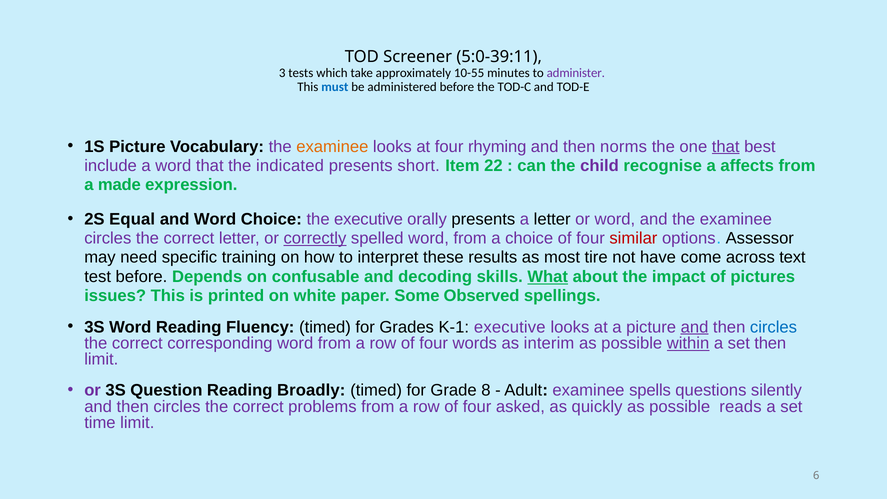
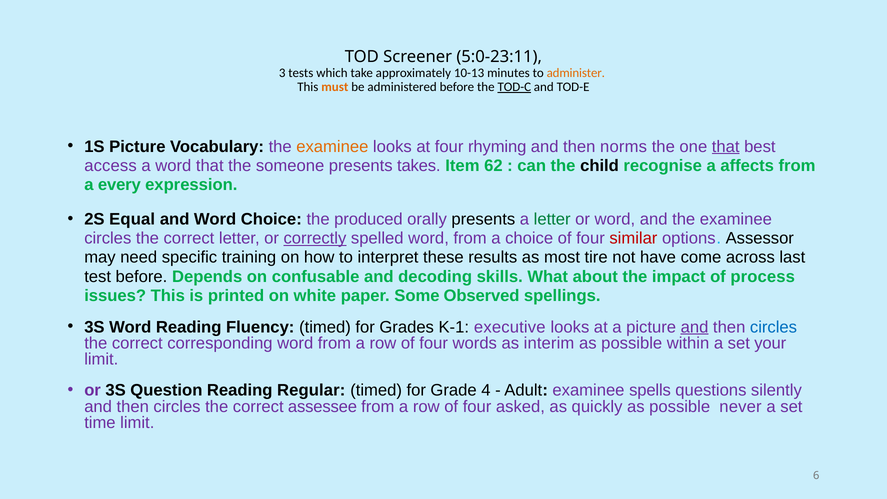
5:0-39:11: 5:0-39:11 -> 5:0-23:11
10-55: 10-55 -> 10-13
administer colour: purple -> orange
must colour: blue -> orange
TOD-C underline: none -> present
include: include -> access
indicated: indicated -> someone
short: short -> takes
22: 22 -> 62
child colour: purple -> black
made: made -> every
the executive: executive -> produced
letter at (552, 219) colour: black -> green
text: text -> last
What underline: present -> none
pictures: pictures -> process
within underline: present -> none
set then: then -> your
Broadly: Broadly -> Regular
8: 8 -> 4
problems: problems -> assessee
reads: reads -> never
